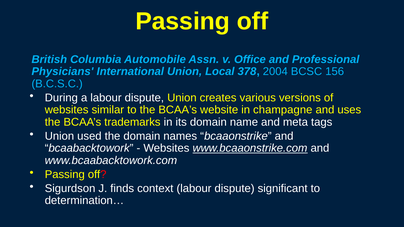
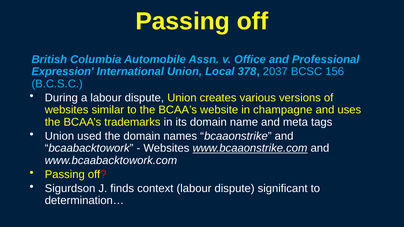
Physicians: Physicians -> Expression
2004: 2004 -> 2037
